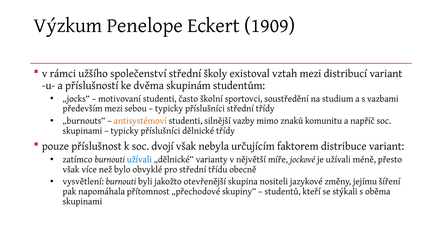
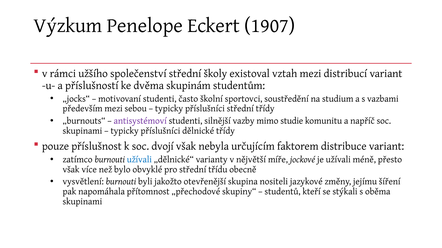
1909: 1909 -> 1907
antisystémoví colour: orange -> purple
znaků: znaků -> studie
